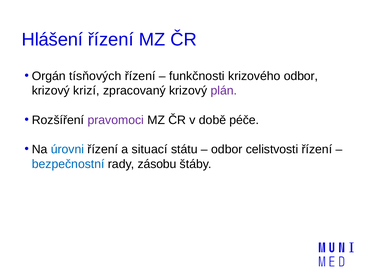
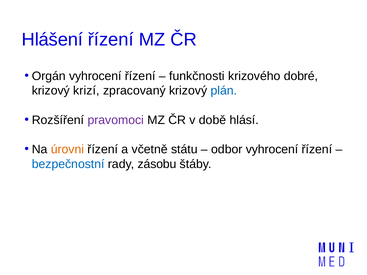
Orgán tísňových: tísňových -> vyhrocení
krizového odbor: odbor -> dobré
plán colour: purple -> blue
péče: péče -> hlásí
úrovni colour: blue -> orange
situací: situací -> včetně
odbor celistvosti: celistvosti -> vyhrocení
